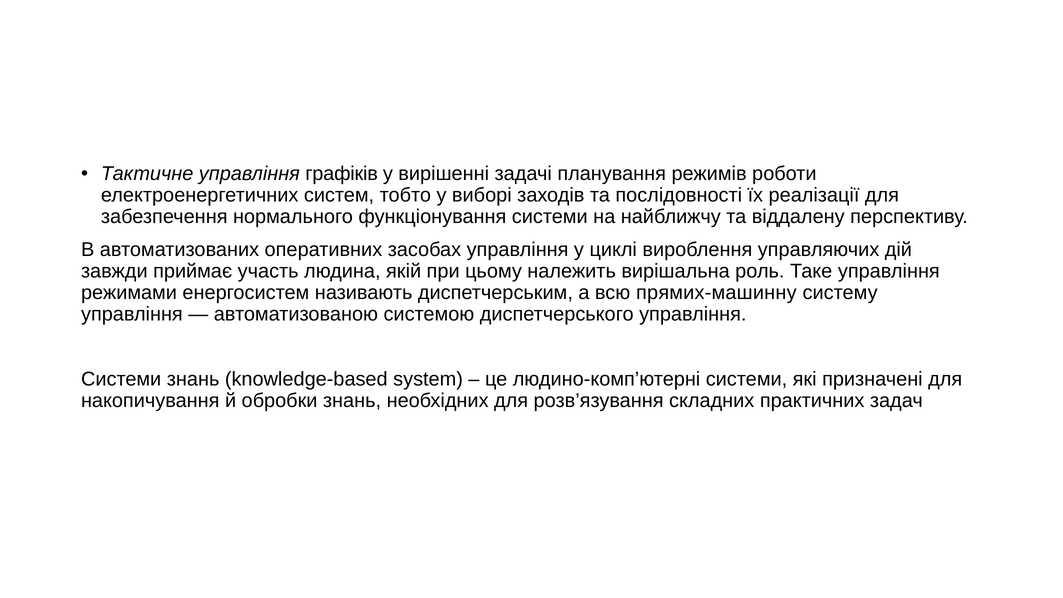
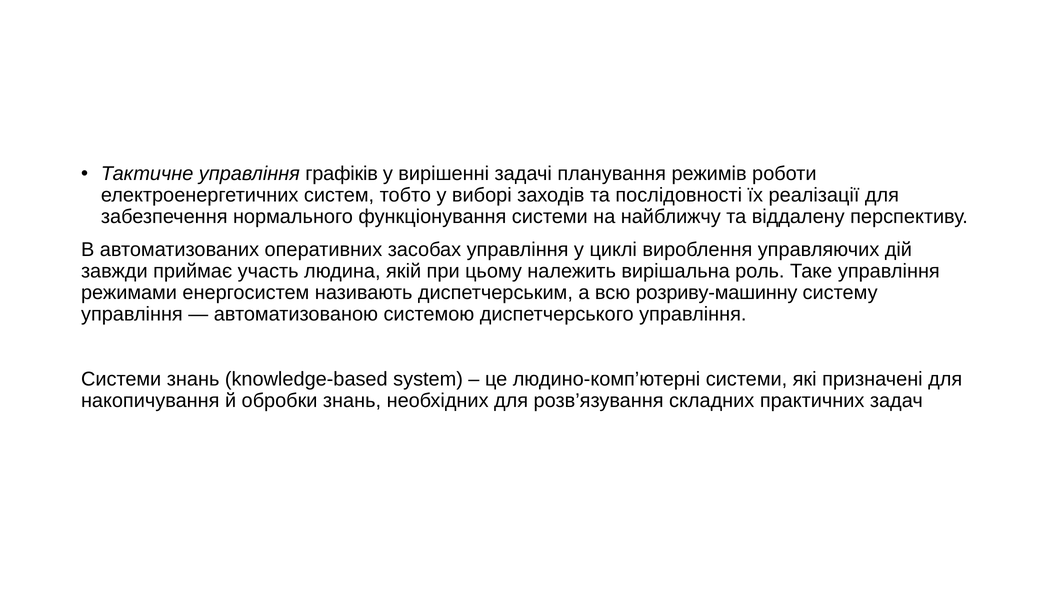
прямих-машинну: прямих-машинну -> розриву-машинну
